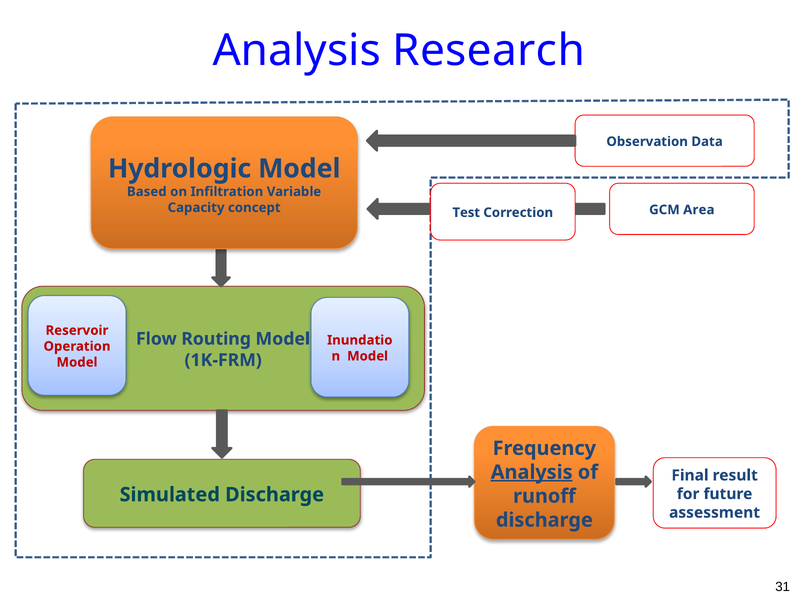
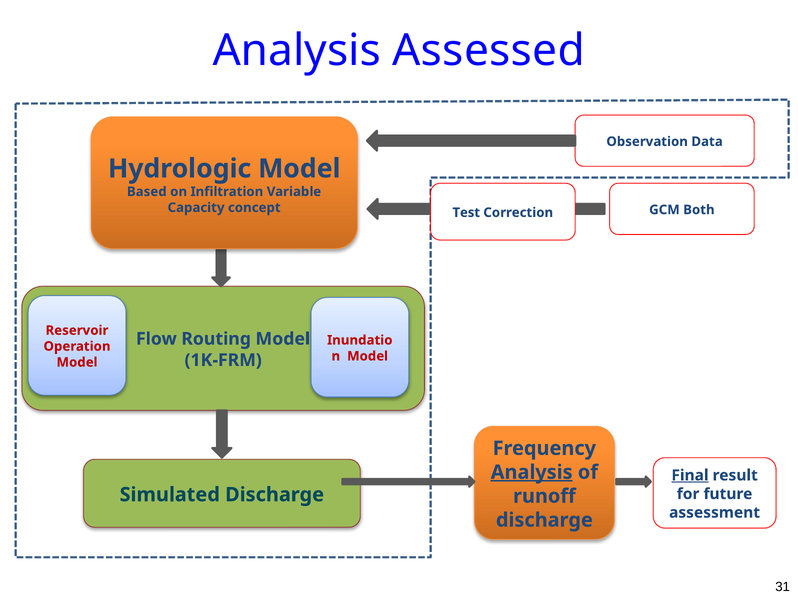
Research: Research -> Assessed
Area: Area -> Both
Final underline: none -> present
